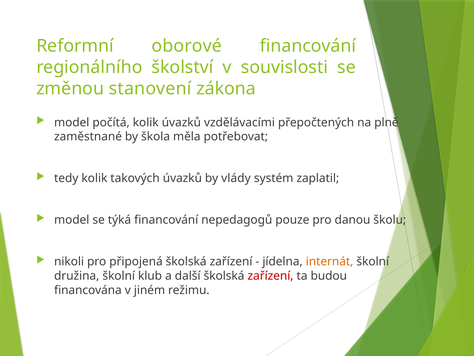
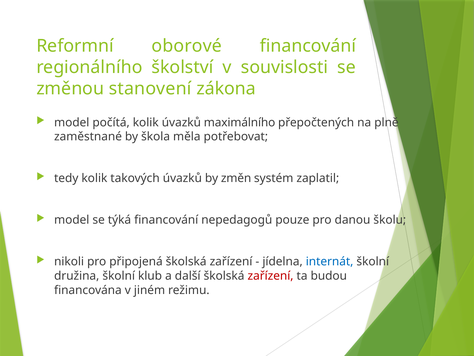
vzdělávacími: vzdělávacími -> maximálního
vlády: vlády -> změn
internát colour: orange -> blue
